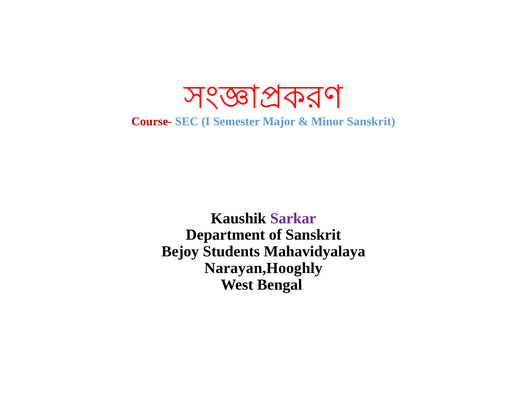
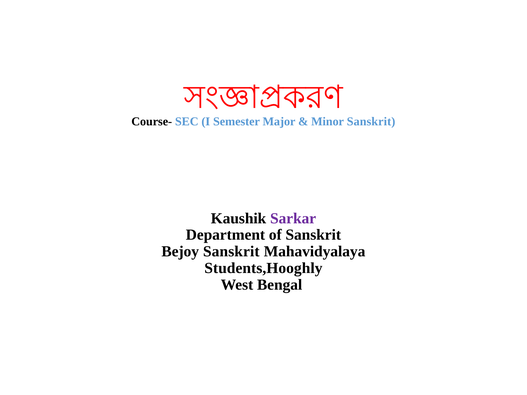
Course- colour: red -> black
Bejoy Students: Students -> Sanskrit
Narayan,Hooghly: Narayan,Hooghly -> Students,Hooghly
